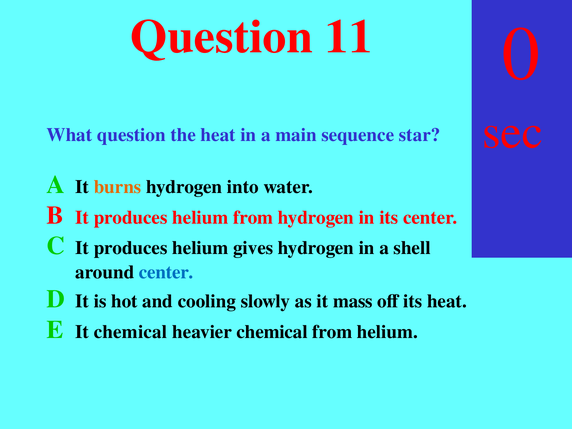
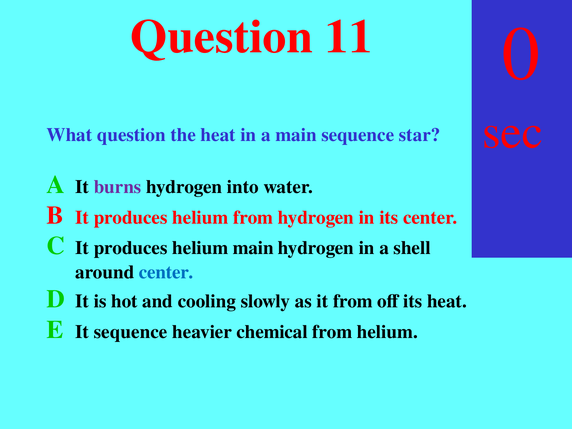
burns colour: orange -> purple
helium gives: gives -> main
it mass: mass -> from
It chemical: chemical -> sequence
